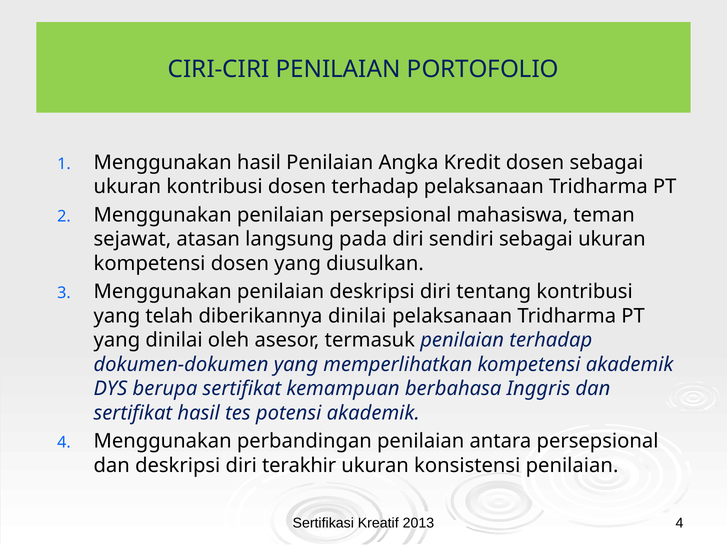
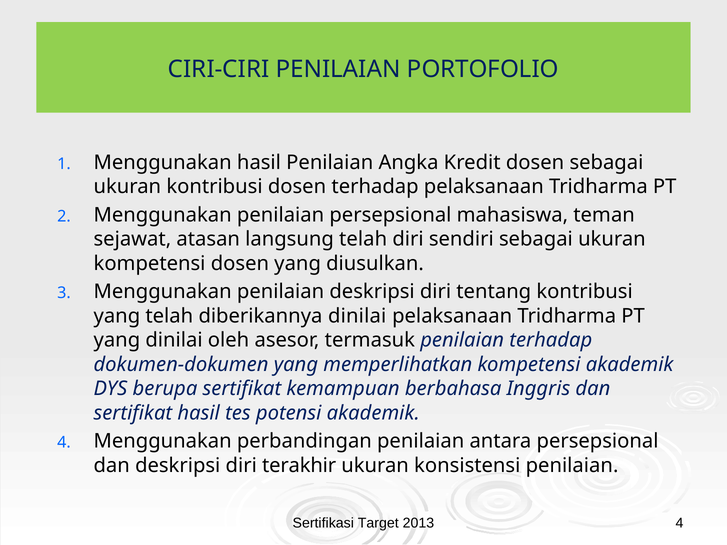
langsung pada: pada -> telah
Kreatif: Kreatif -> Target
